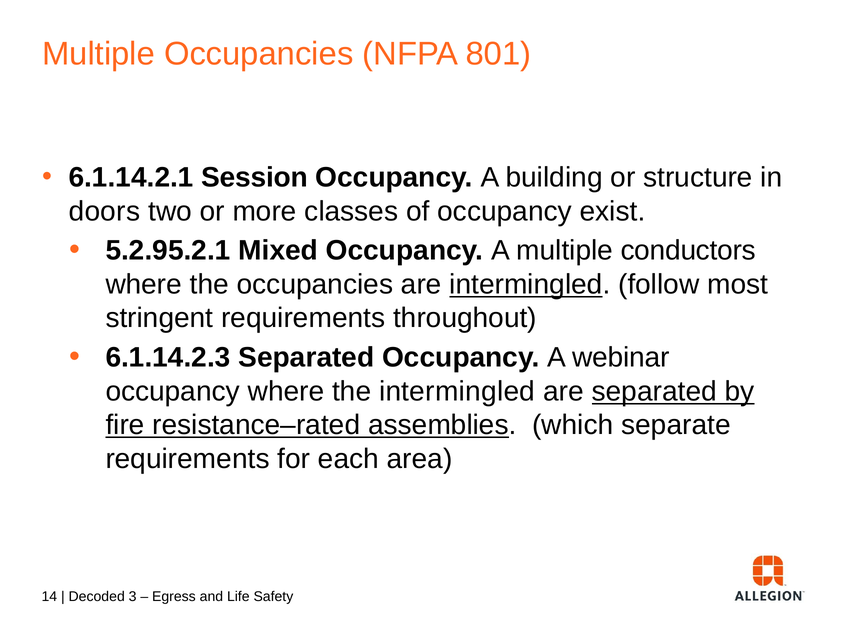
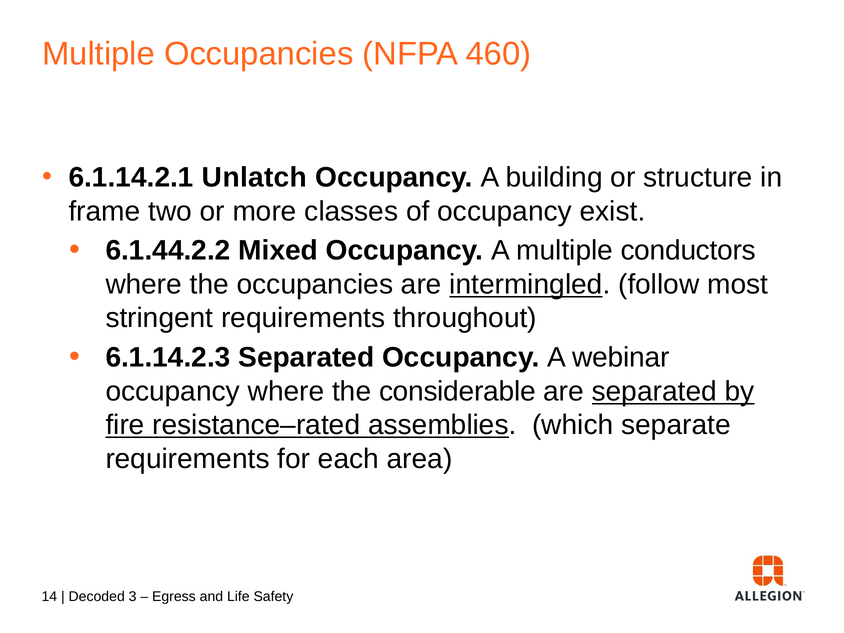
801: 801 -> 460
Session: Session -> Unlatch
doors: doors -> frame
5.2.95.2.1: 5.2.95.2.1 -> 6.1.44.2.2
the intermingled: intermingled -> considerable
